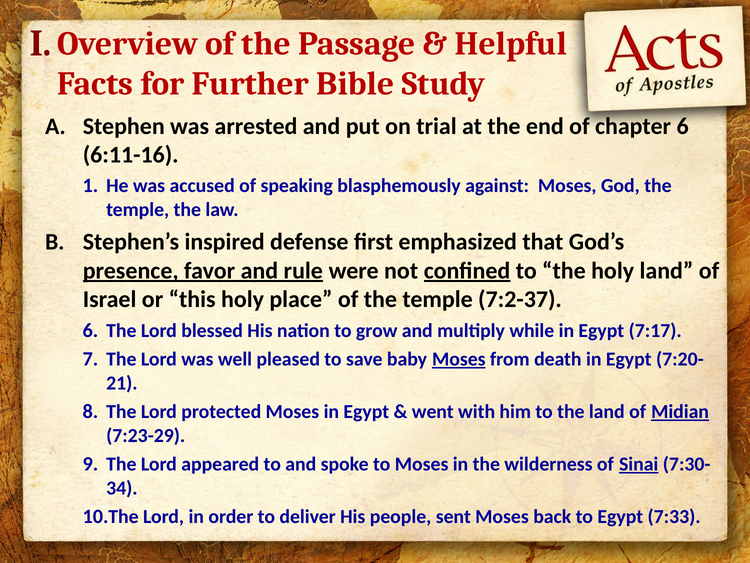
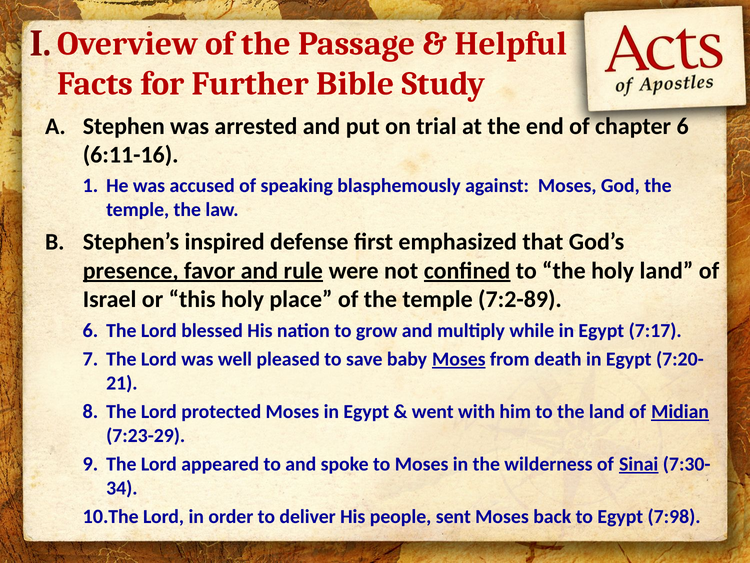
7:2-37: 7:2-37 -> 7:2-89
7:33: 7:33 -> 7:98
